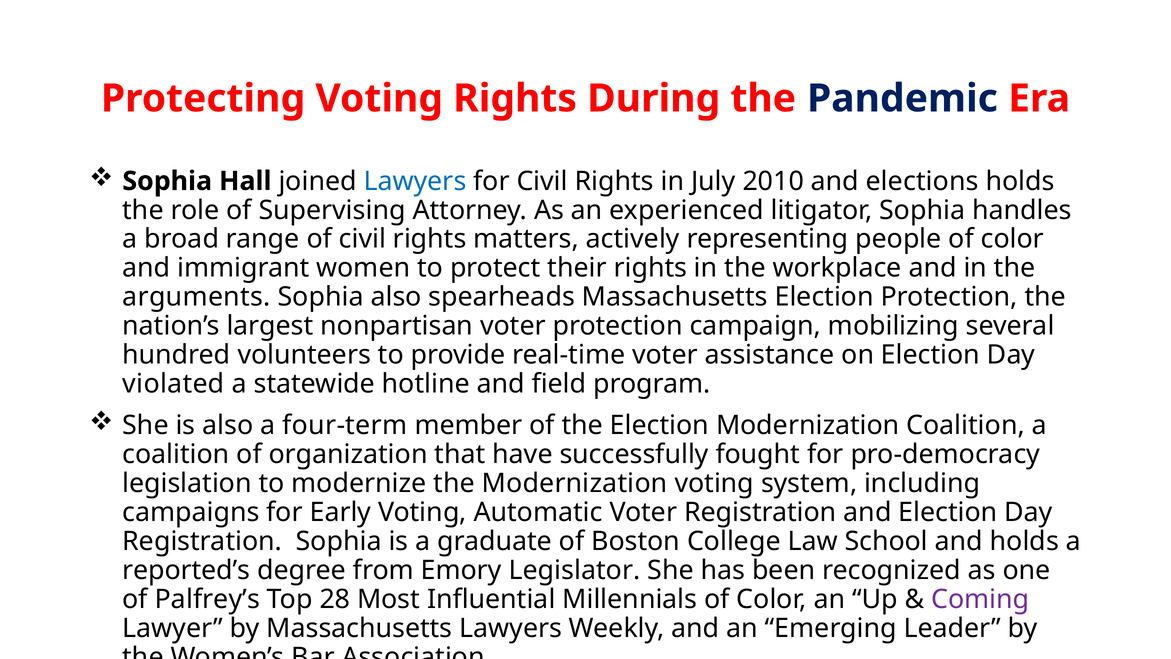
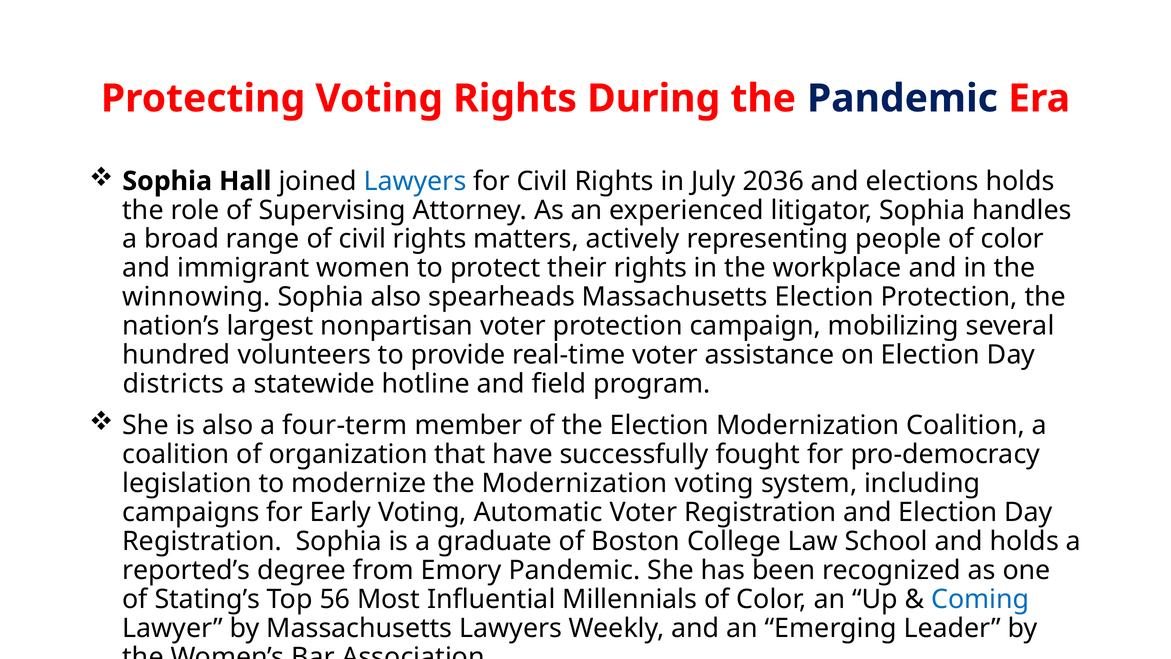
2010: 2010 -> 2036
arguments: arguments -> winnowing
violated: violated -> districts
Emory Legislator: Legislator -> Pandemic
Palfrey’s: Palfrey’s -> Stating’s
28: 28 -> 56
Coming colour: purple -> blue
